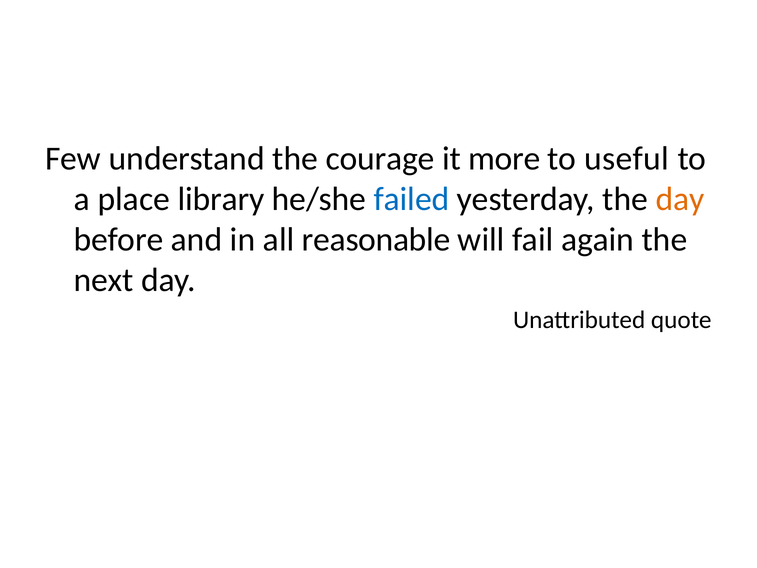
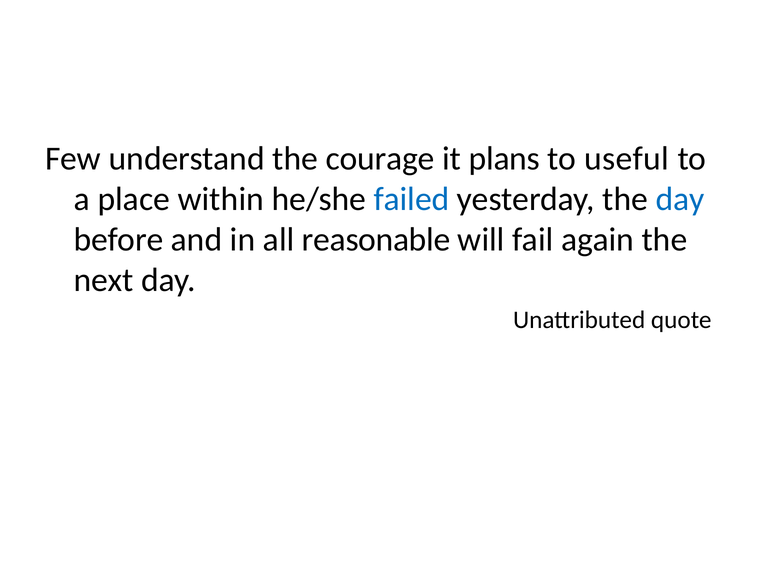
more: more -> plans
library: library -> within
day at (680, 199) colour: orange -> blue
